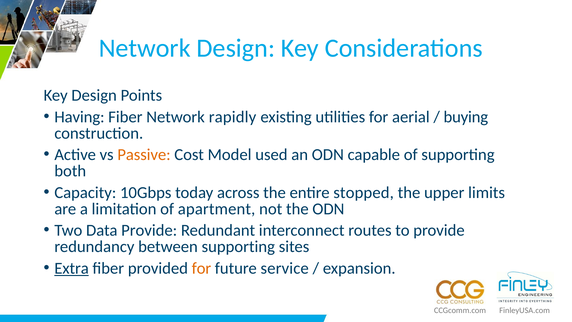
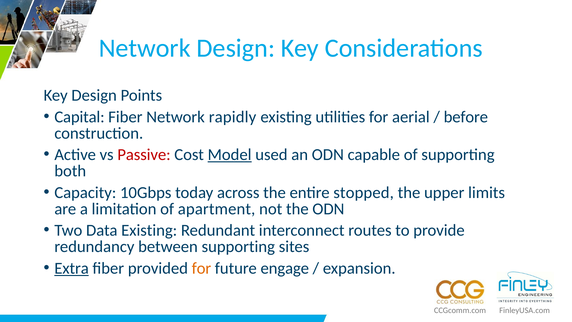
Having: Having -> Capital
buying: buying -> before
Passive colour: orange -> red
Model underline: none -> present
Data Provide: Provide -> Existing
service: service -> engage
